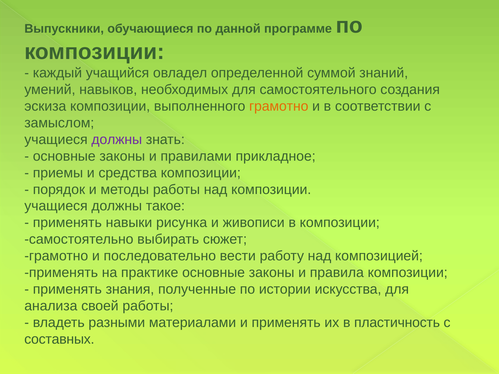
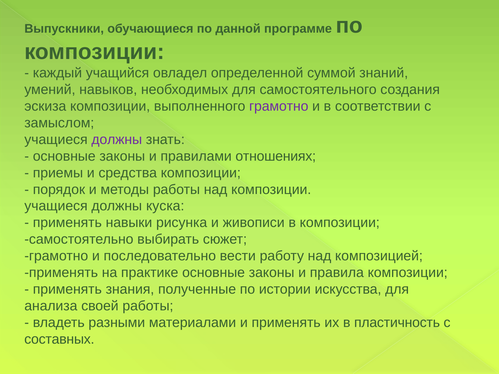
грамотно at (279, 106) colour: orange -> purple
прикладное: прикладное -> отношениях
такое: такое -> куска
